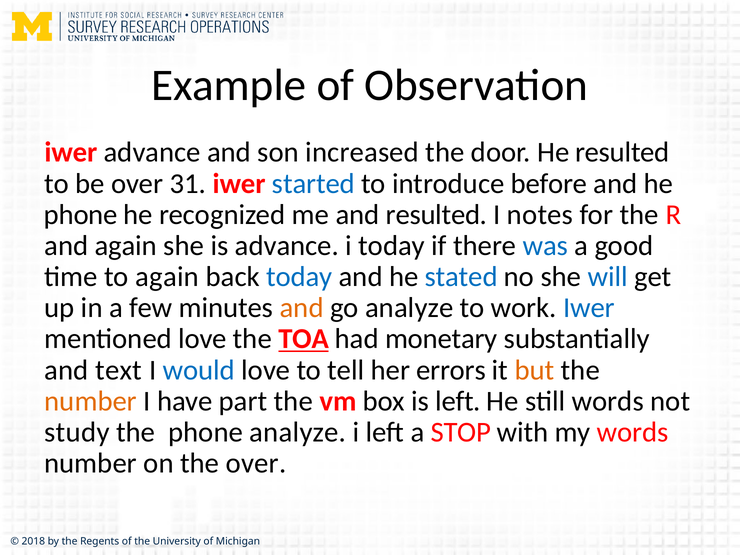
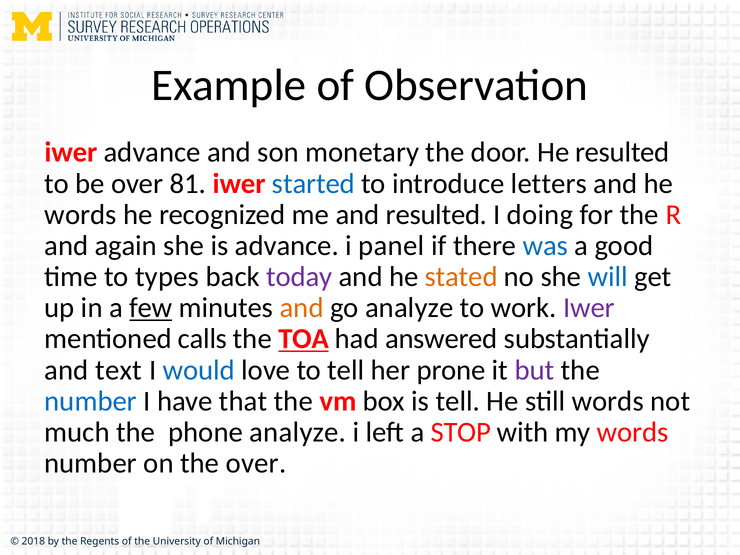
increased: increased -> monetary
31: 31 -> 81
before: before -> letters
phone at (81, 215): phone -> words
notes: notes -> doing
i today: today -> panel
to again: again -> types
today at (299, 277) colour: blue -> purple
stated colour: blue -> orange
few underline: none -> present
Iwer at (589, 308) colour: blue -> purple
mentioned love: love -> calls
monetary: monetary -> answered
errors: errors -> prone
but colour: orange -> purple
number at (91, 401) colour: orange -> blue
part: part -> that
is left: left -> tell
study: study -> much
